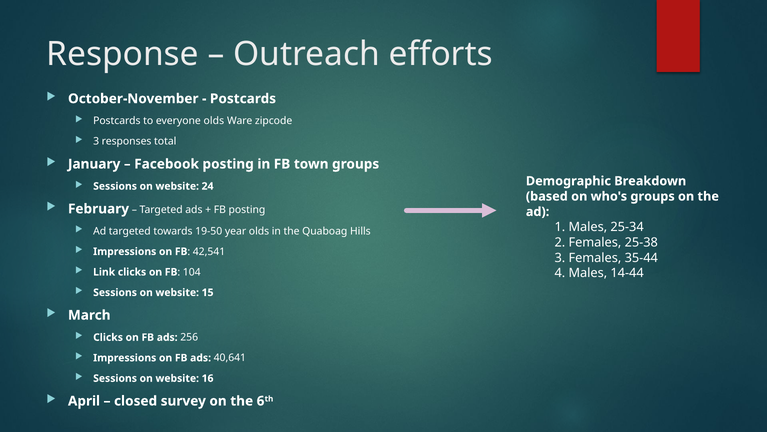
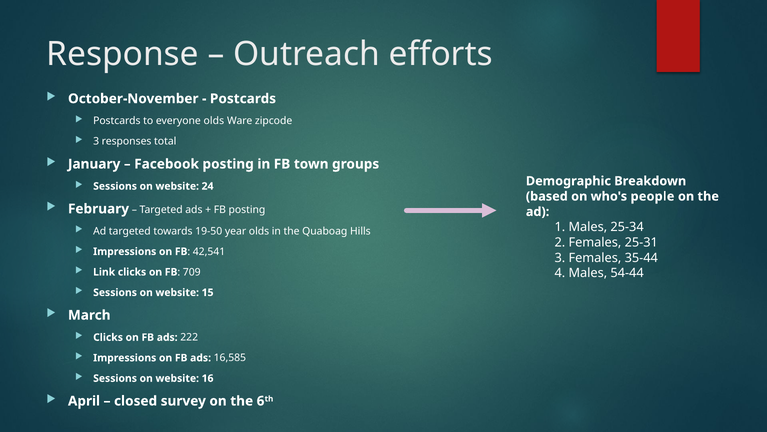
who's groups: groups -> people
25-38: 25-38 -> 25-31
104: 104 -> 709
14-44: 14-44 -> 54-44
256: 256 -> 222
40,641: 40,641 -> 16,585
